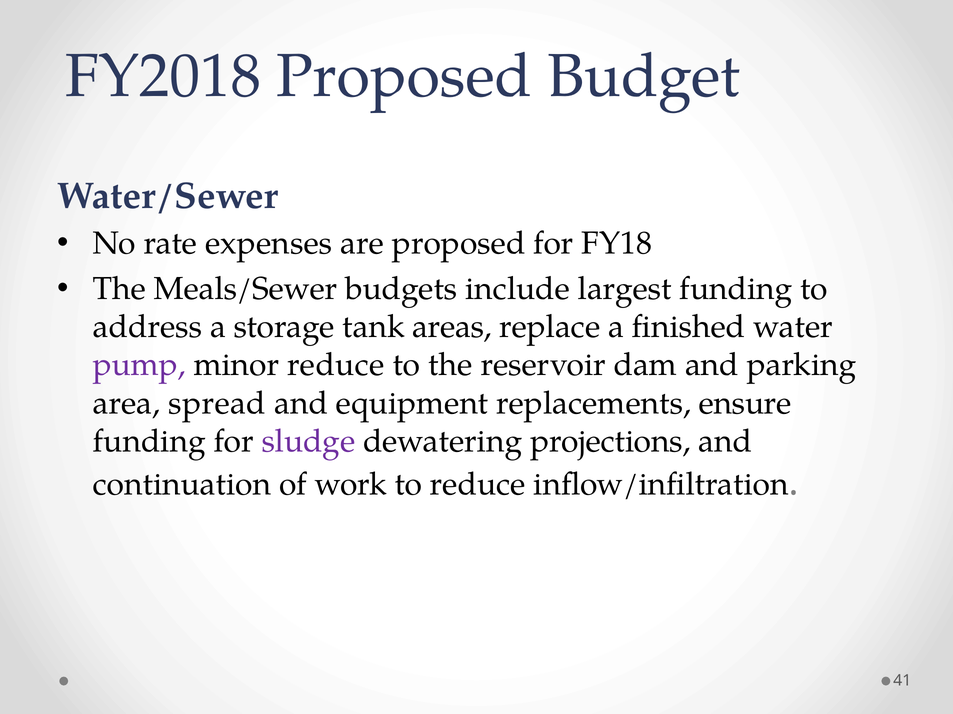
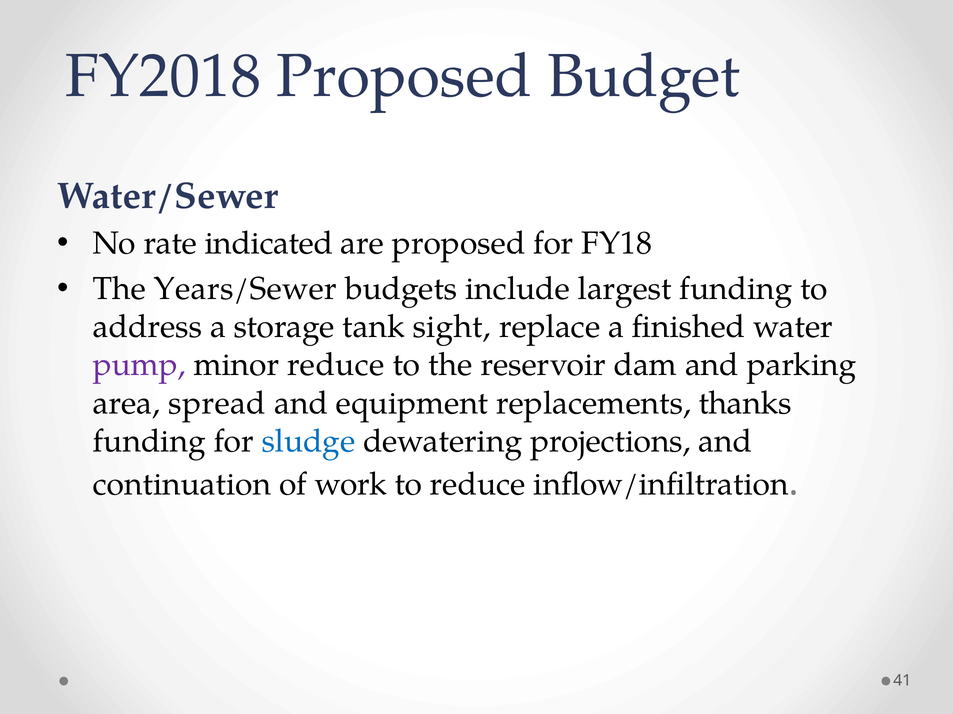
expenses: expenses -> indicated
Meals/Sewer: Meals/Sewer -> Years/Sewer
areas: areas -> sight
ensure: ensure -> thanks
sludge colour: purple -> blue
